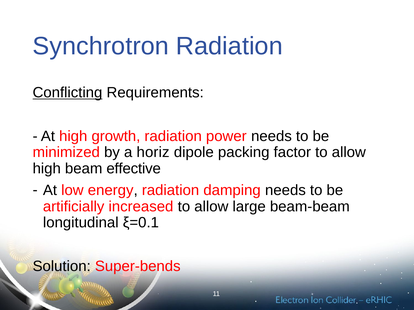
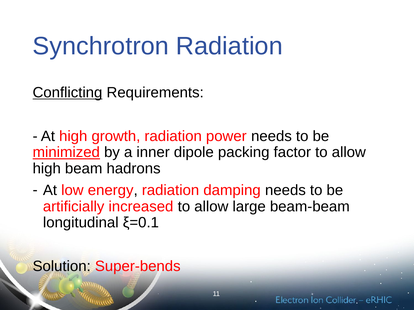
minimized underline: none -> present
horiz: horiz -> inner
effective: effective -> hadrons
